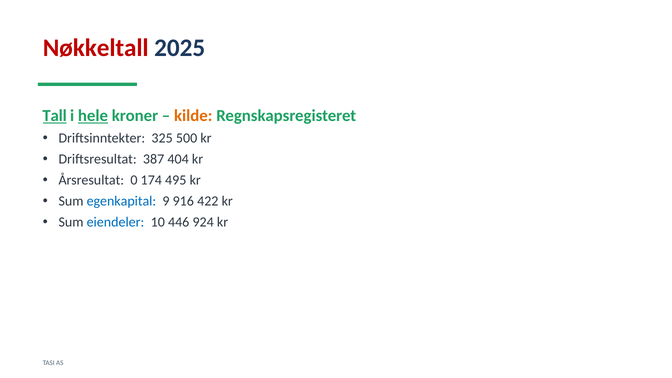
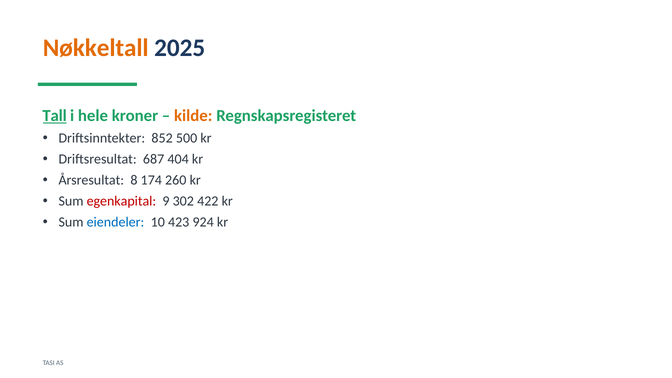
Nøkkeltall colour: red -> orange
hele underline: present -> none
325: 325 -> 852
387: 387 -> 687
0: 0 -> 8
495: 495 -> 260
egenkapital colour: blue -> red
916: 916 -> 302
446: 446 -> 423
